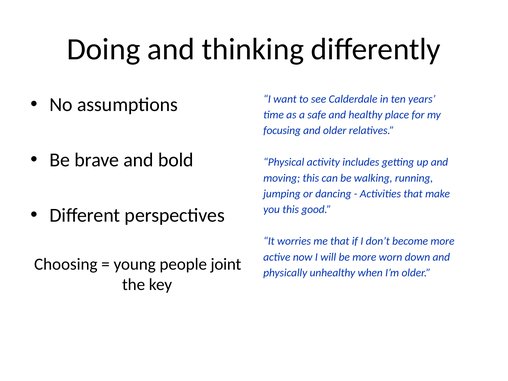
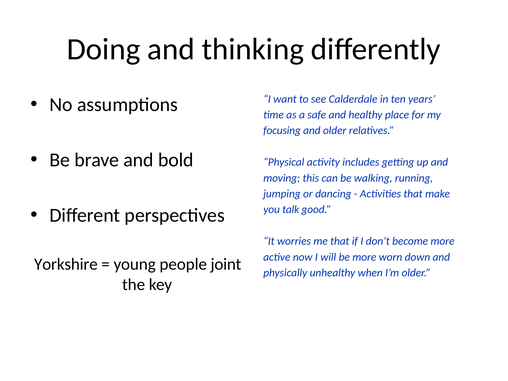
you this: this -> talk
Choosing: Choosing -> Yorkshire
